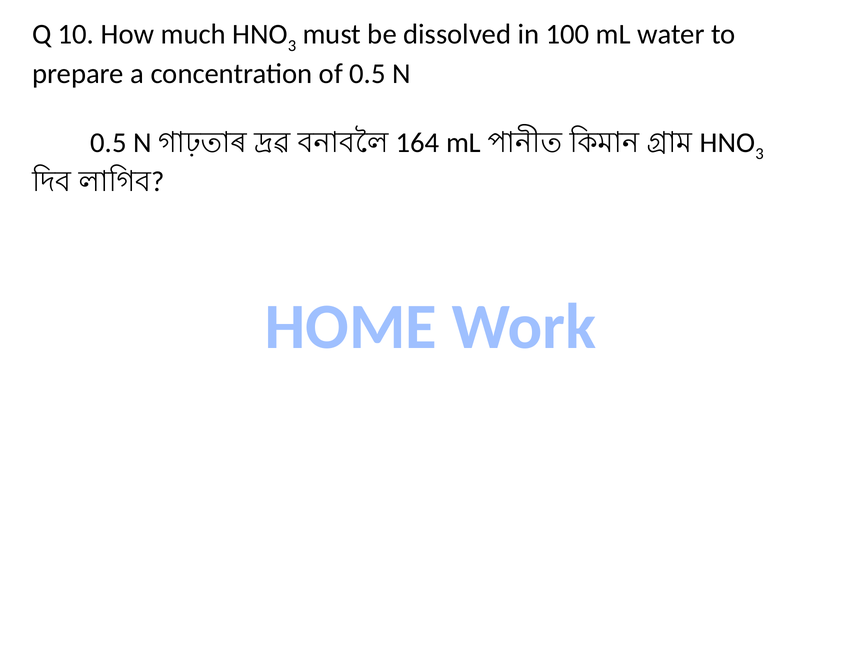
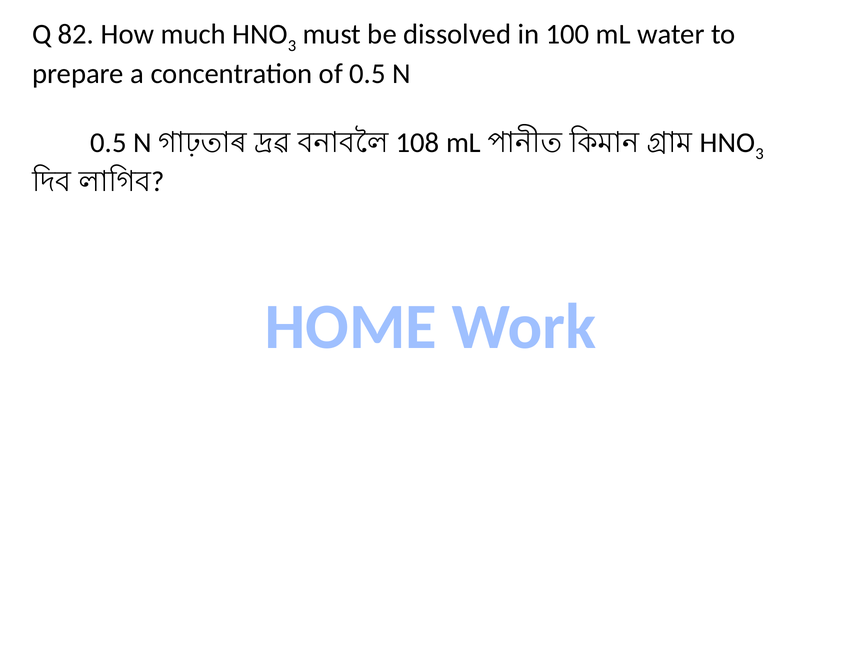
10: 10 -> 82
164: 164 -> 108
